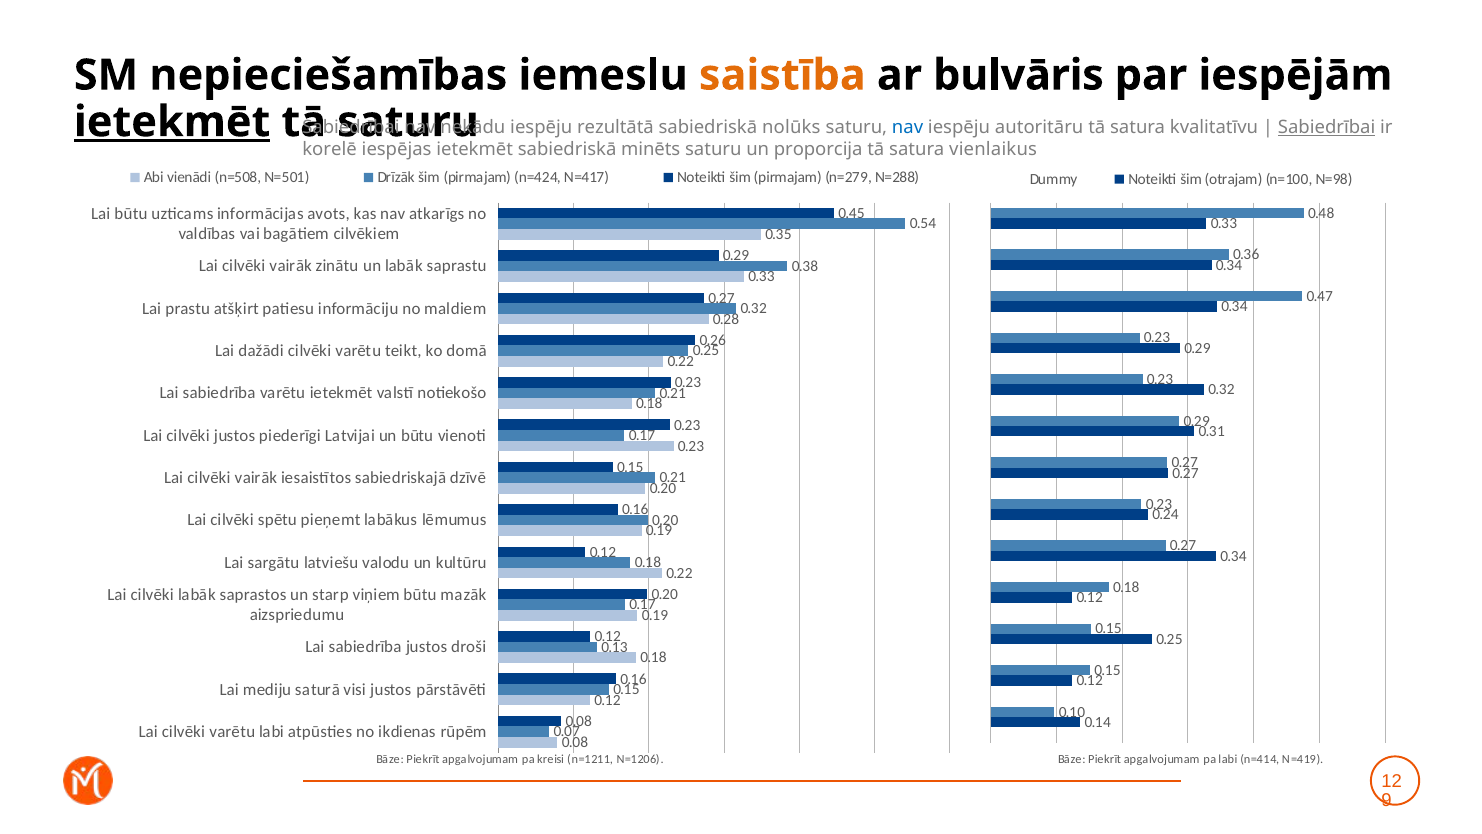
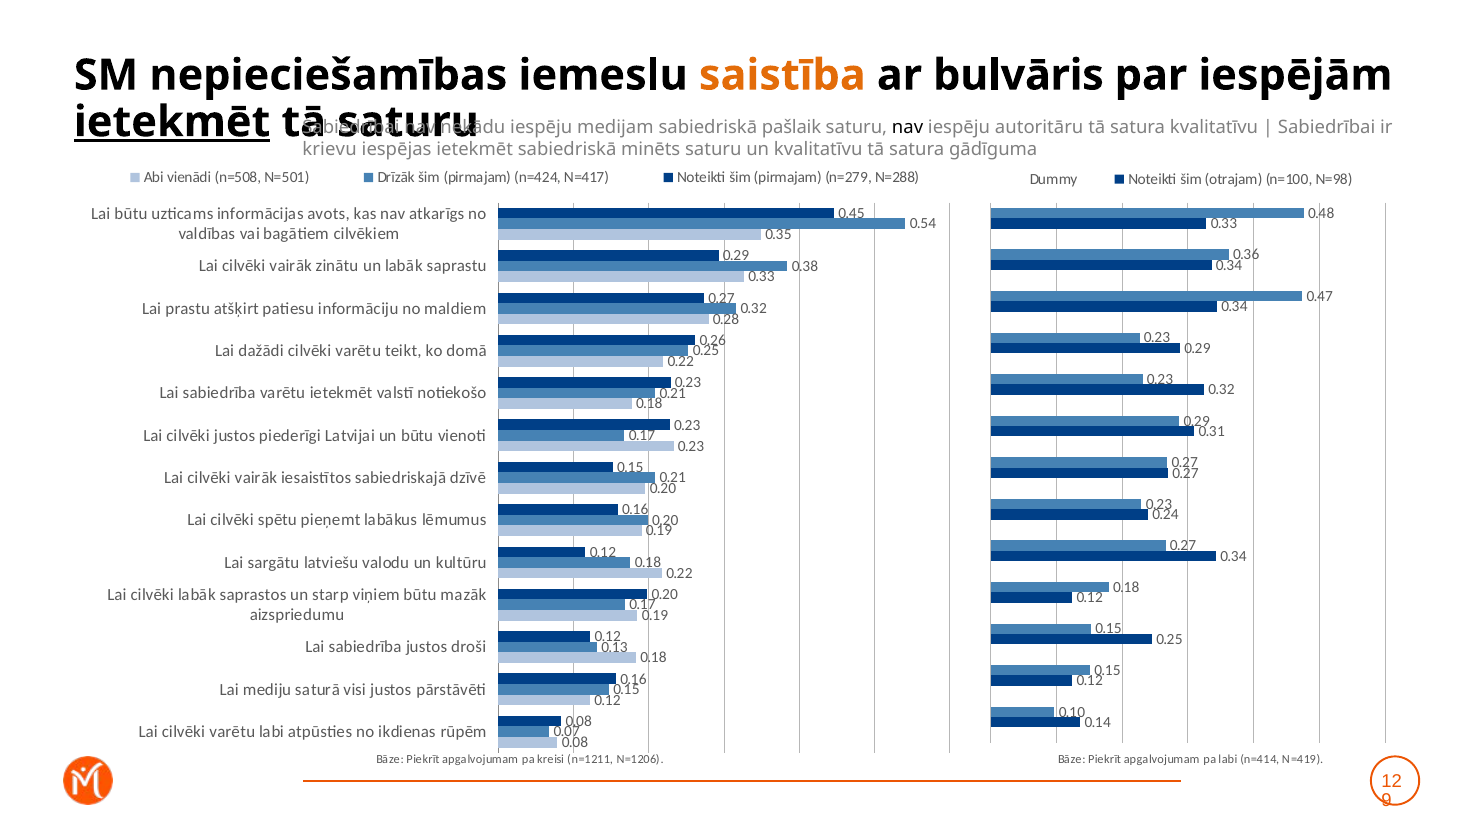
rezultātā: rezultātā -> medijam
nolūks: nolūks -> pašlaik
nav at (908, 128) colour: blue -> black
Sabiedrībai at (1327, 128) underline: present -> none
korelē: korelē -> krievu
un proporcija: proporcija -> kvalitatīvu
vienlaikus: vienlaikus -> gādīguma
